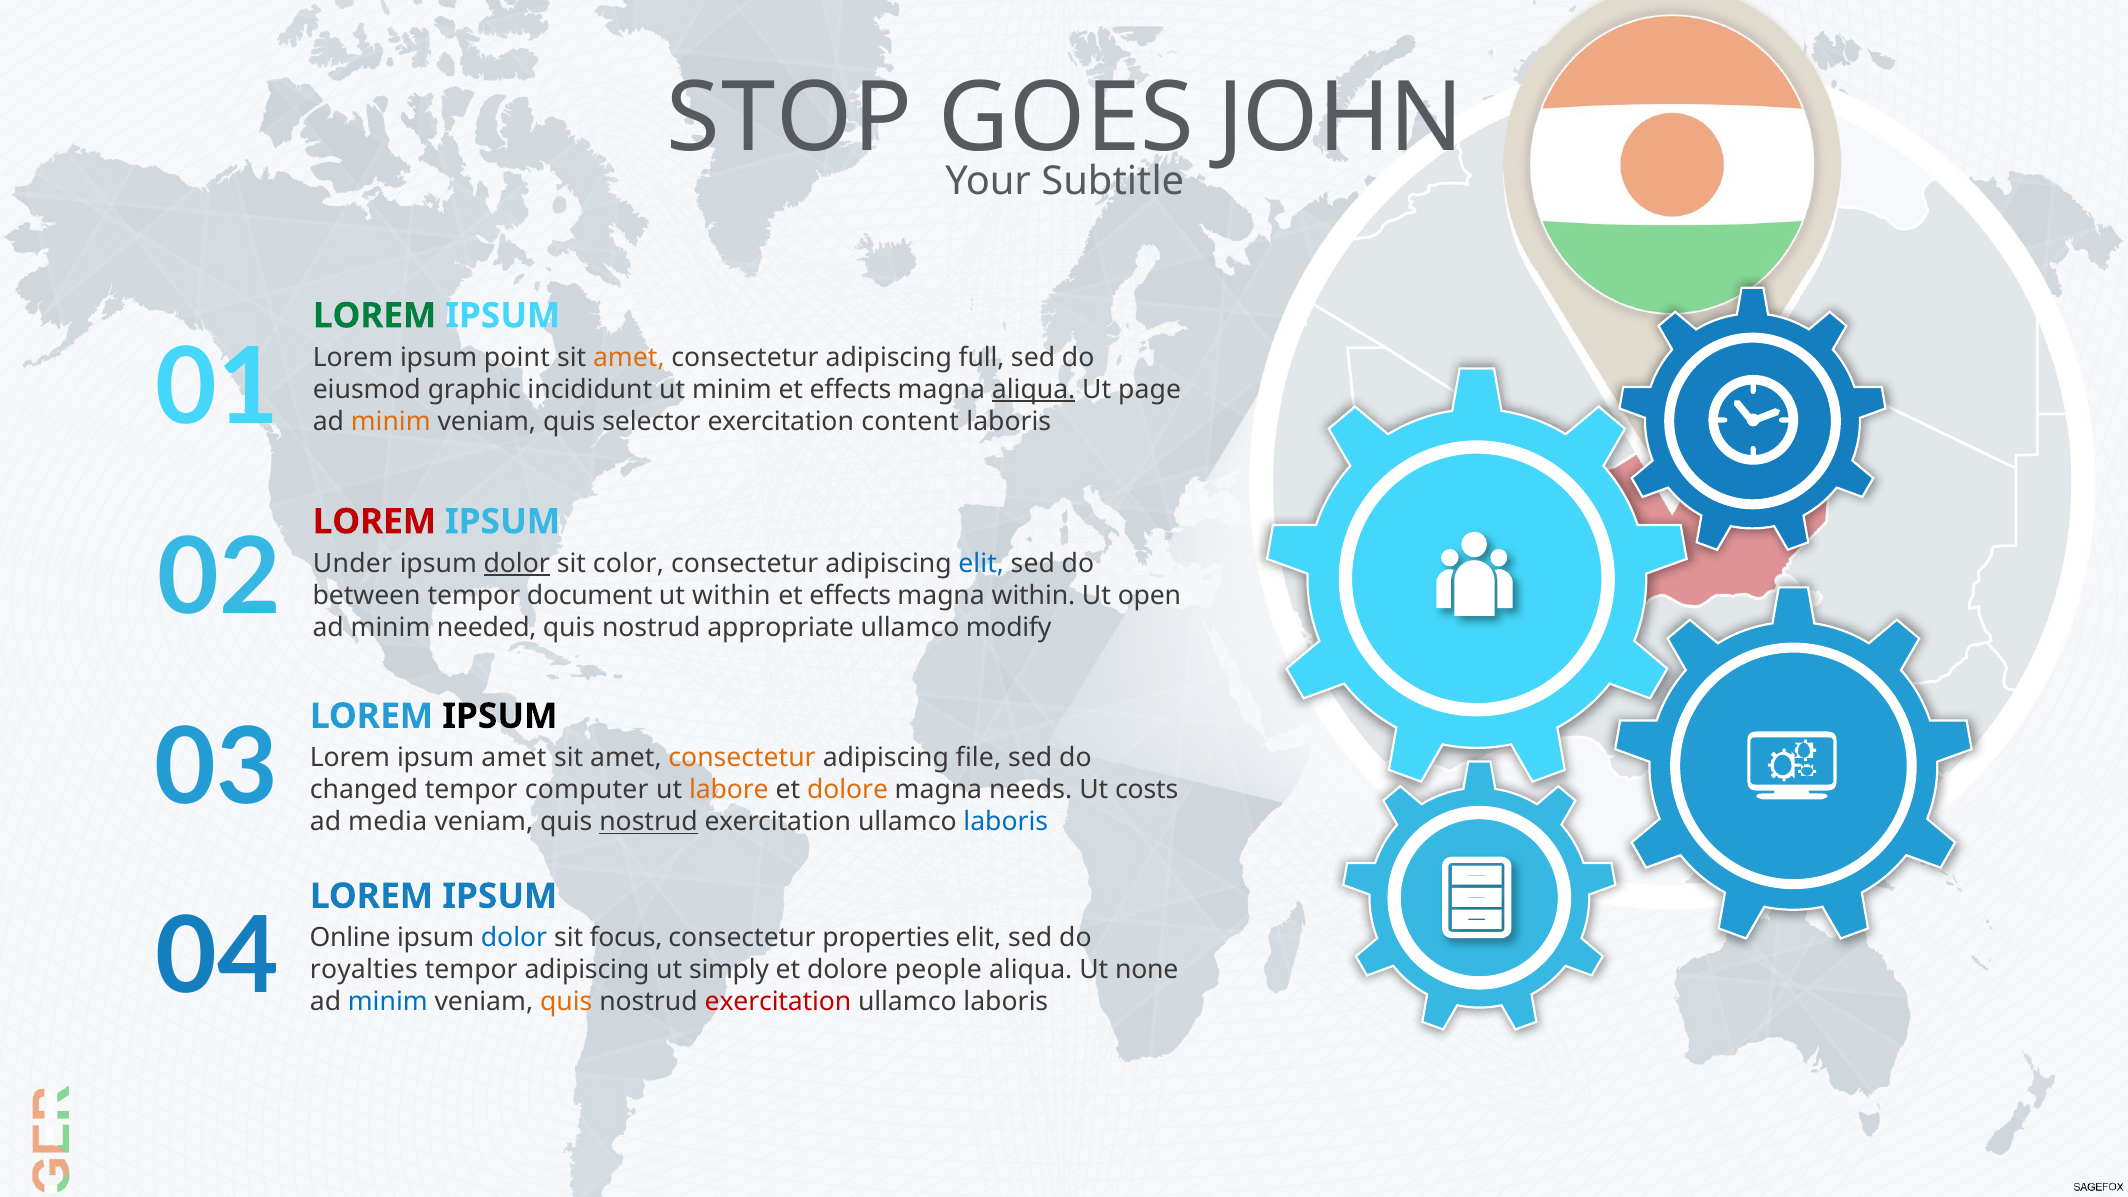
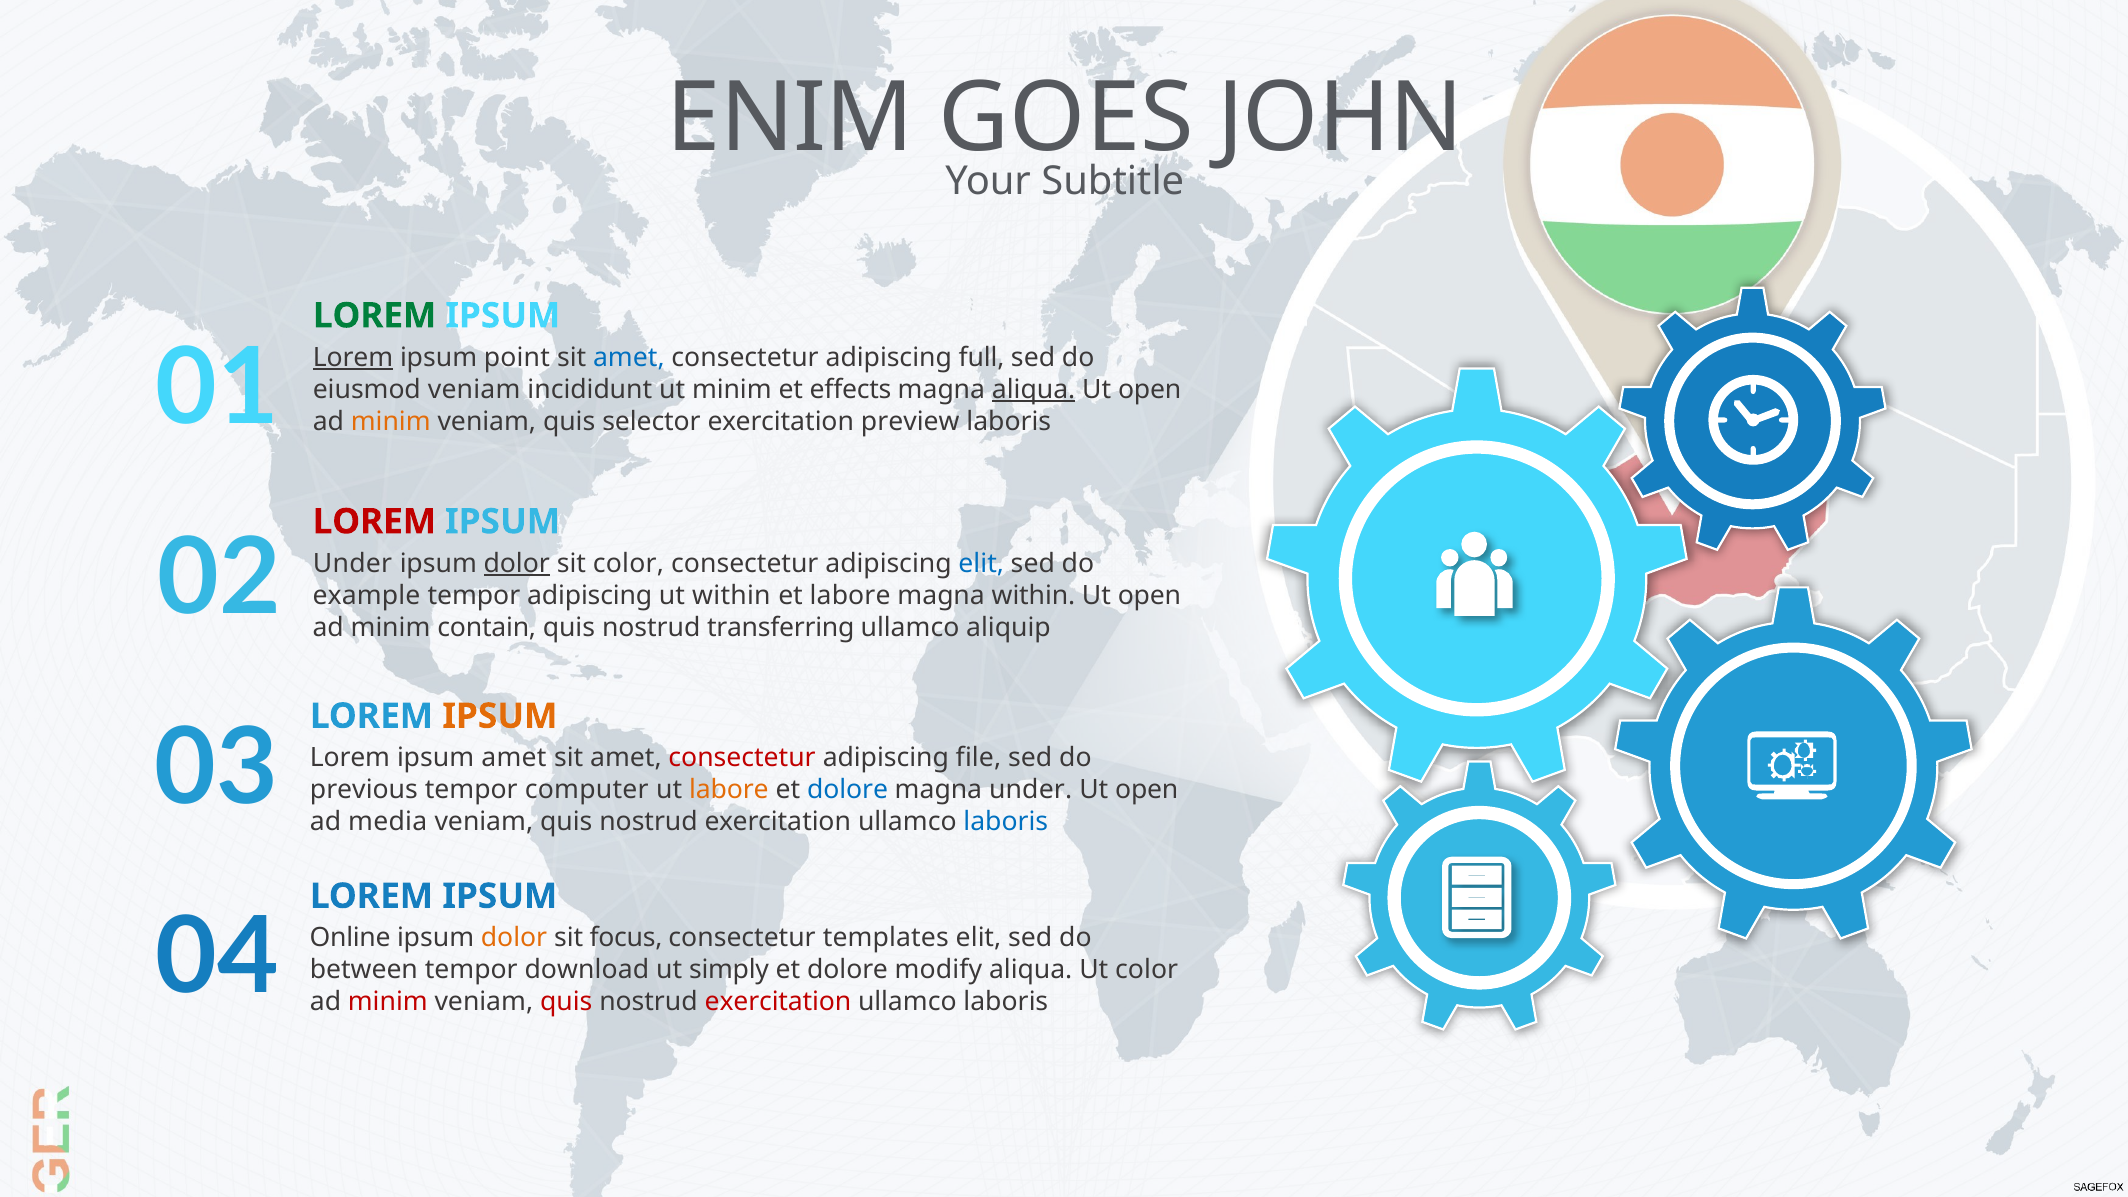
STOP: STOP -> ENIM
Lorem at (353, 358) underline: none -> present
amet at (629, 358) colour: orange -> blue
eiusmod graphic: graphic -> veniam
page at (1150, 390): page -> open
content: content -> preview
between: between -> example
tempor document: document -> adipiscing
effects at (850, 596): effects -> labore
needed: needed -> contain
appropriate: appropriate -> transferring
modify: modify -> aliquip
IPSUM at (500, 716) colour: black -> orange
consectetur at (742, 758) colour: orange -> red
changed: changed -> previous
dolore at (848, 790) colour: orange -> blue
magna needs: needs -> under
costs at (1147, 790): costs -> open
nostrud at (649, 822) underline: present -> none
dolor at (514, 938) colour: blue -> orange
properties: properties -> templates
royalties: royalties -> between
tempor adipiscing: adipiscing -> download
people: people -> modify
Ut none: none -> color
minim at (388, 1002) colour: blue -> red
quis at (566, 1002) colour: orange -> red
